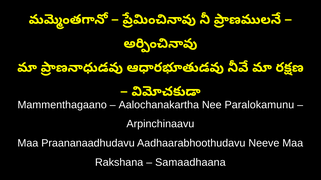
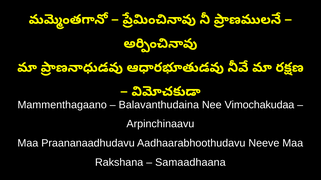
Aalochanakartha: Aalochanakartha -> Balavanthudaina
Paralokamunu: Paralokamunu -> Vimochakudaa
